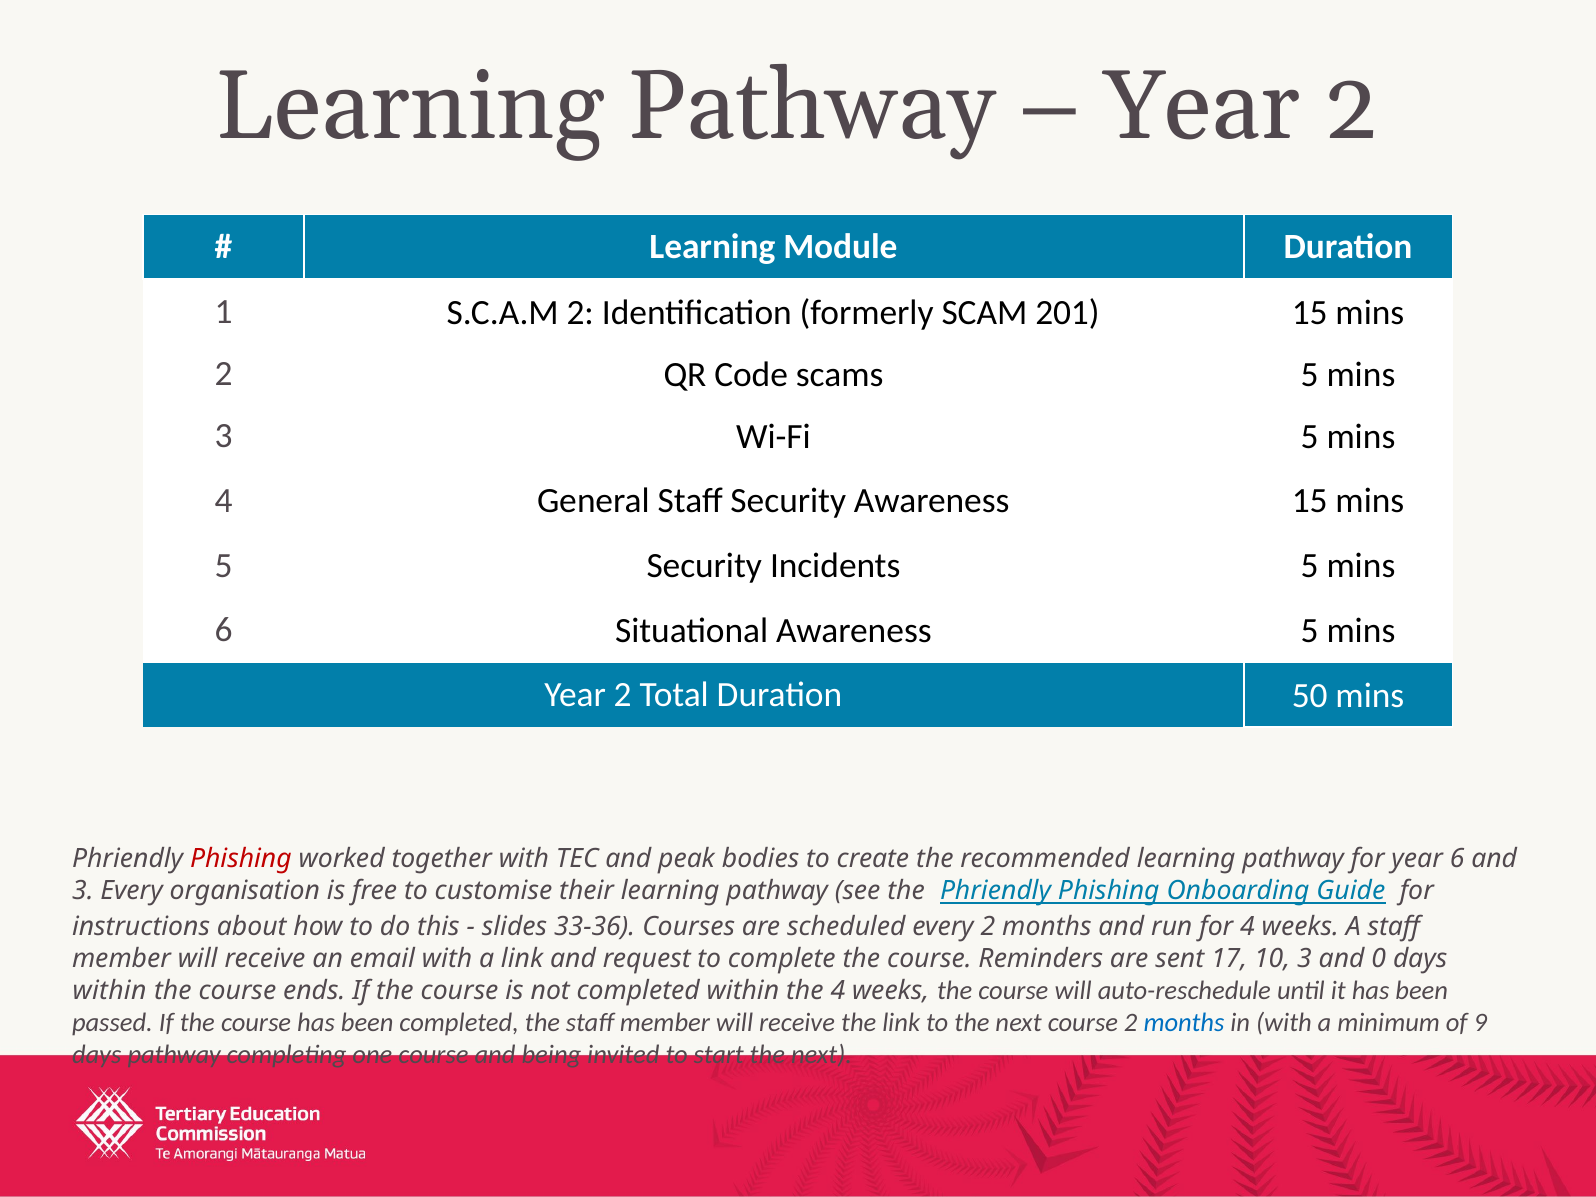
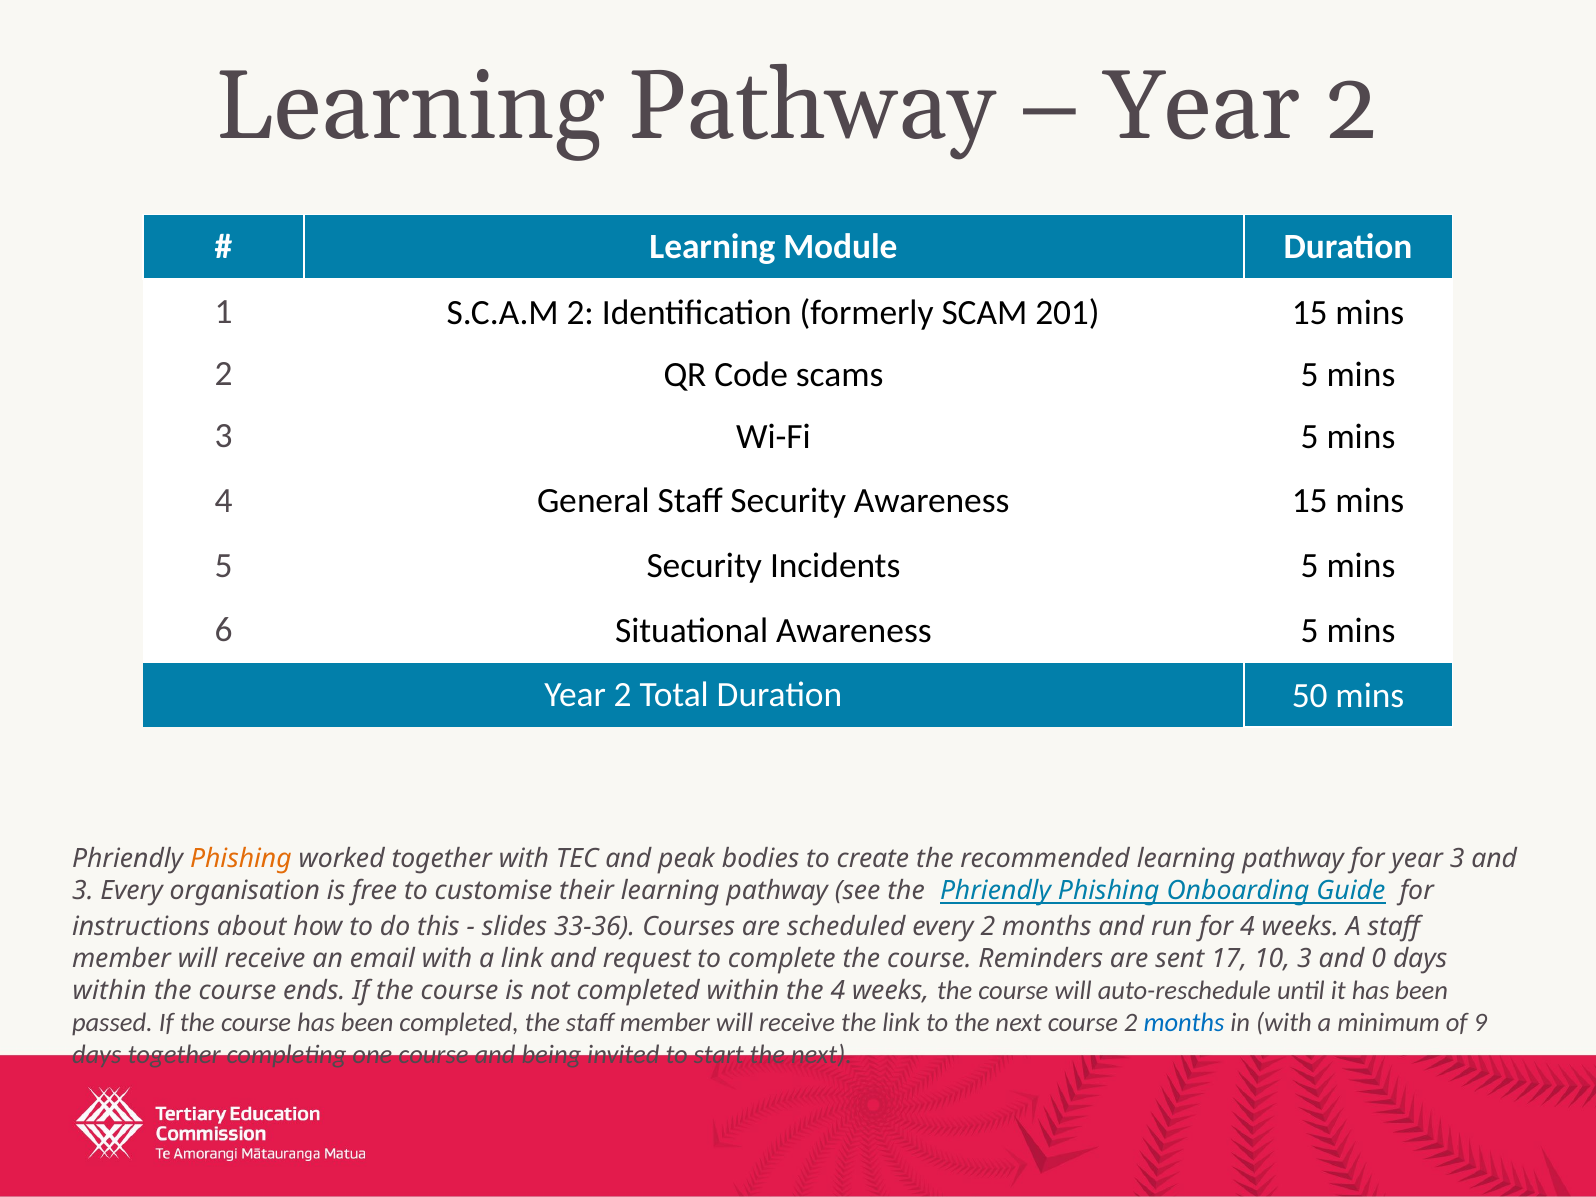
Phishing at (241, 859) colour: red -> orange
year 6: 6 -> 3
days pathway: pathway -> together
